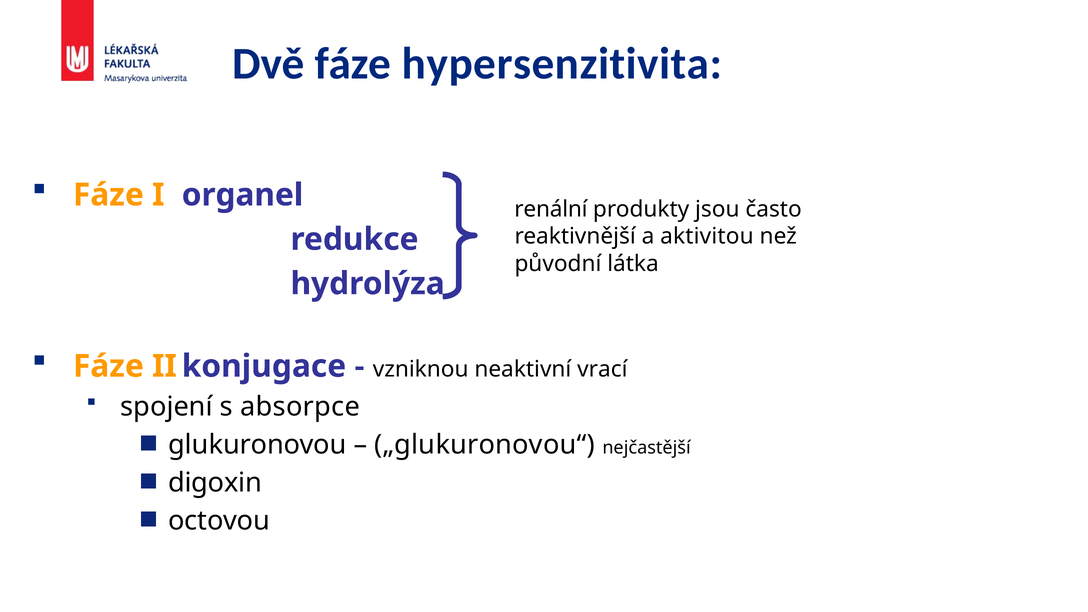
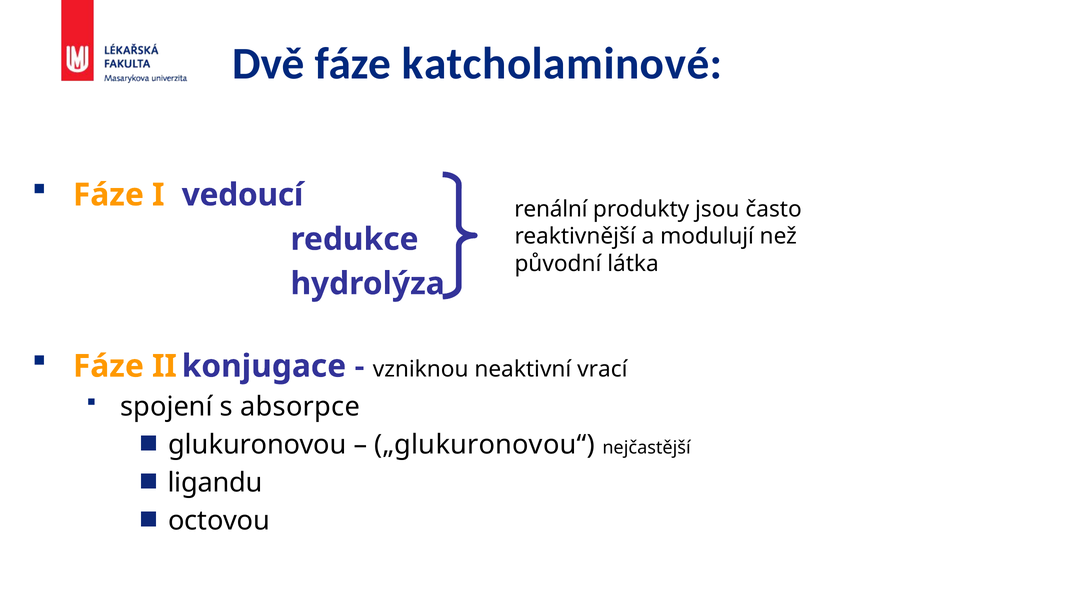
hypersenzitivita: hypersenzitivita -> katcholaminové
organel: organel -> vedoucí
aktivitou: aktivitou -> modulují
digoxin: digoxin -> ligandu
